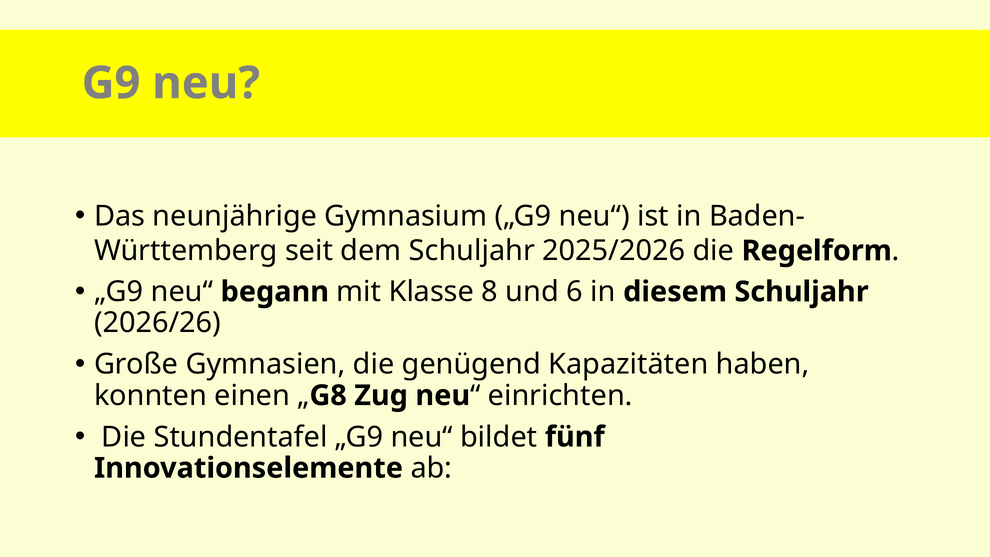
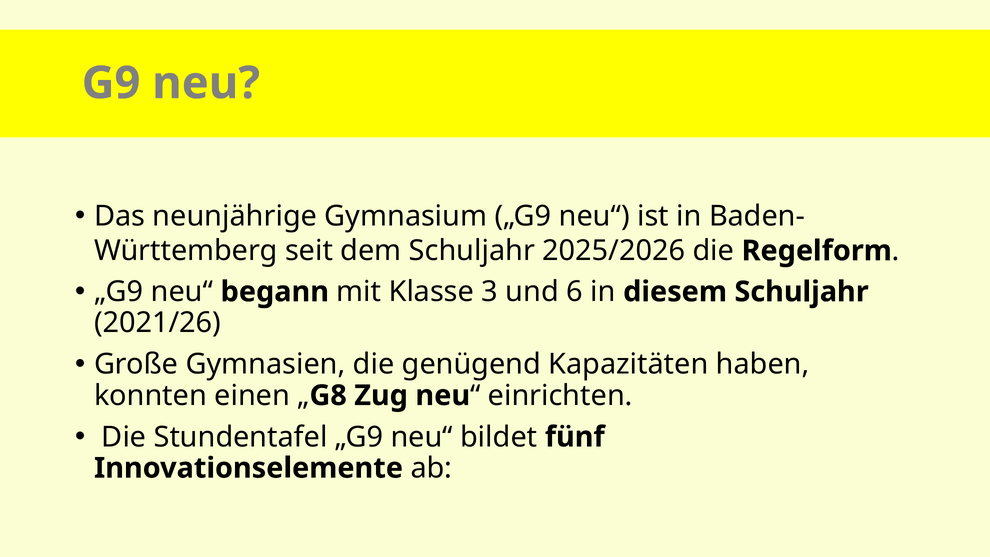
8: 8 -> 3
2026/26: 2026/26 -> 2021/26
